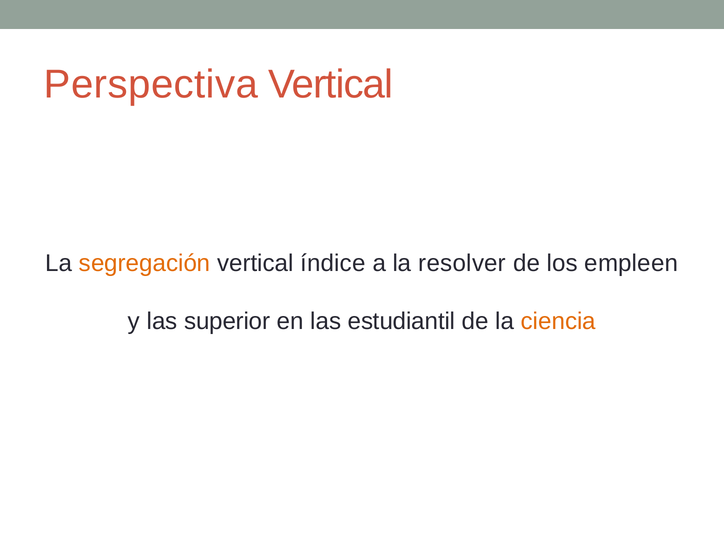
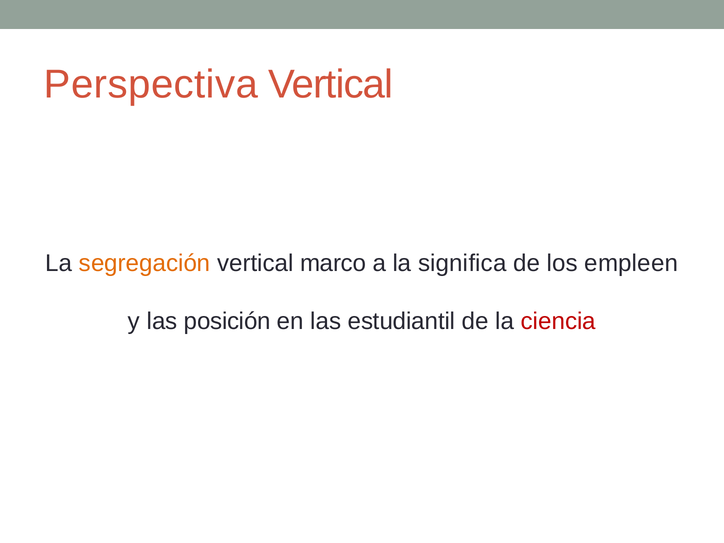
índice: índice -> marco
resolver: resolver -> significa
superior: superior -> posición
ciencia colour: orange -> red
